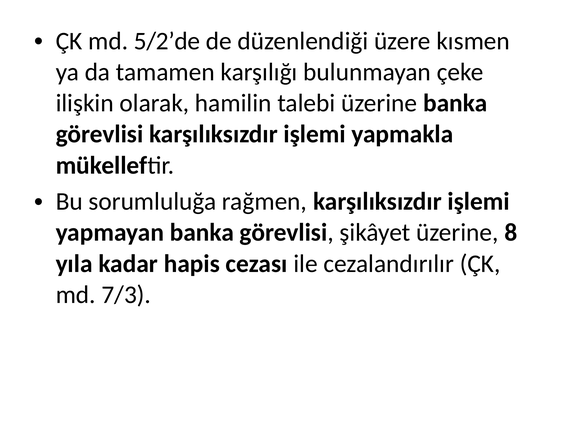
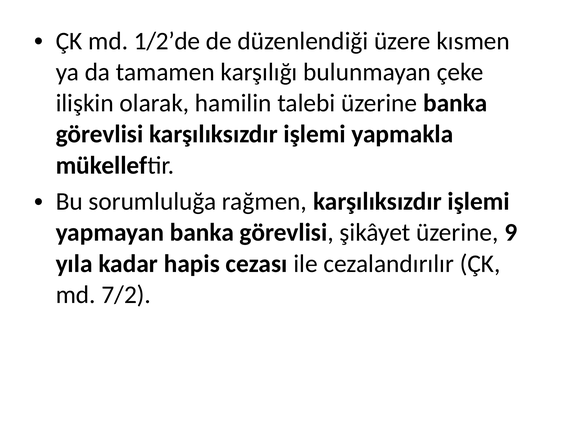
5/2’de: 5/2’de -> 1/2’de
8: 8 -> 9
7/3: 7/3 -> 7/2
